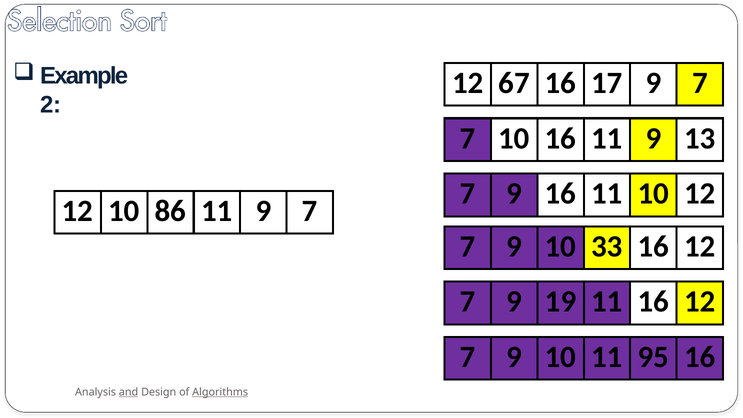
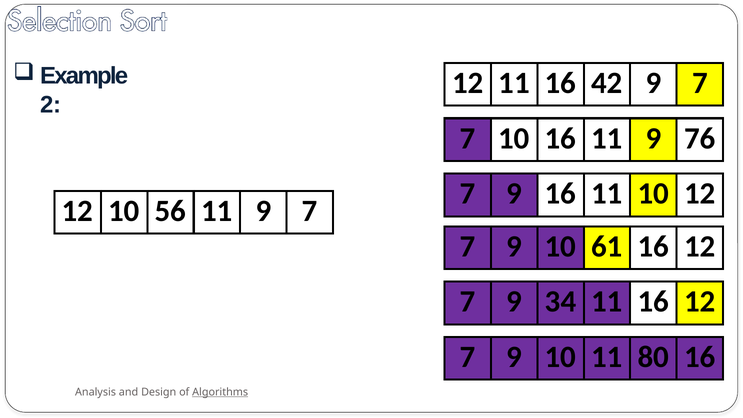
12 67: 67 -> 11
17: 17 -> 42
13: 13 -> 76
86: 86 -> 56
33: 33 -> 61
19: 19 -> 34
95: 95 -> 80
and underline: present -> none
